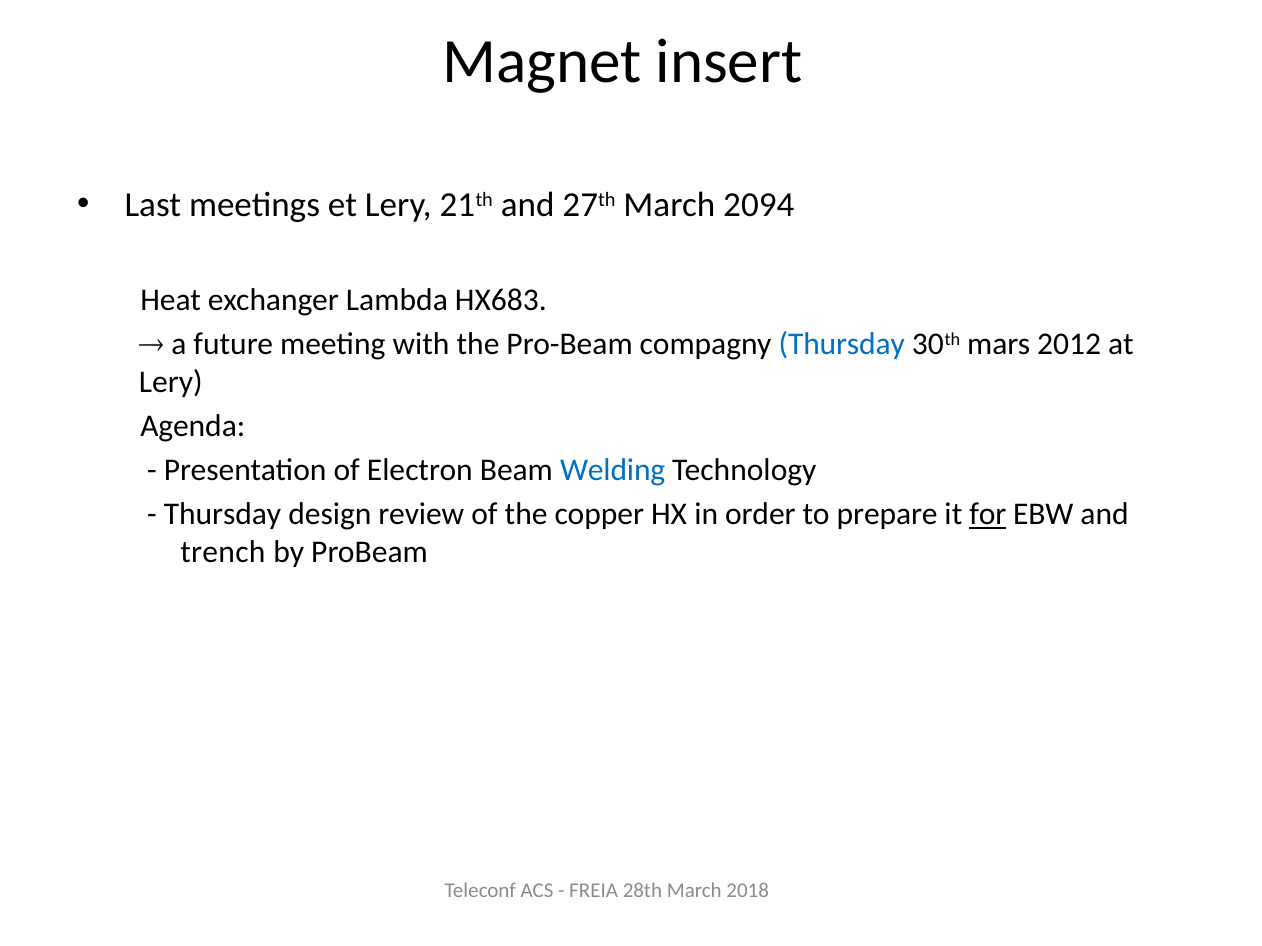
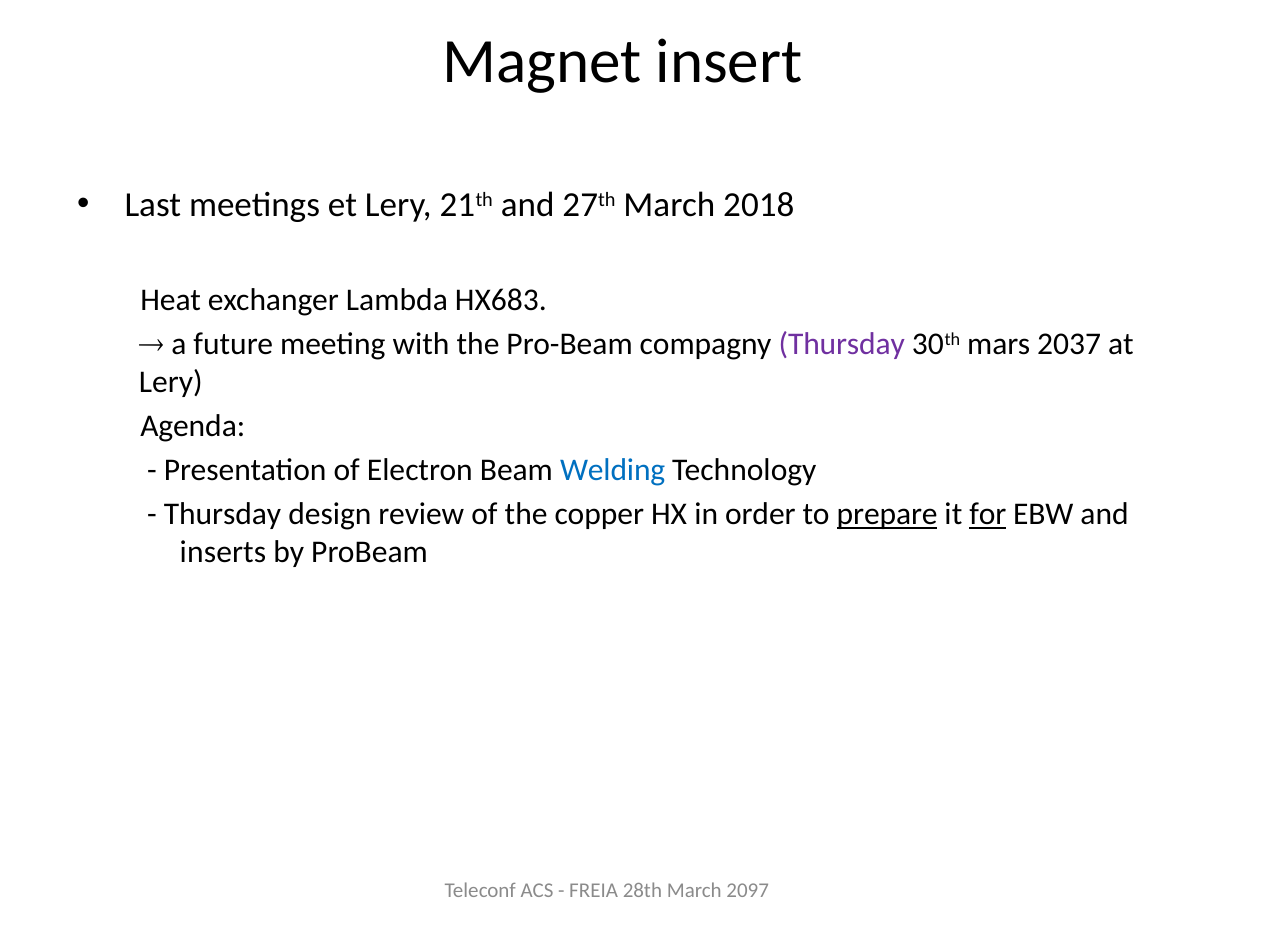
2094: 2094 -> 2018
Thursday at (842, 344) colour: blue -> purple
2012: 2012 -> 2037
prepare underline: none -> present
trench: trench -> inserts
2018: 2018 -> 2097
